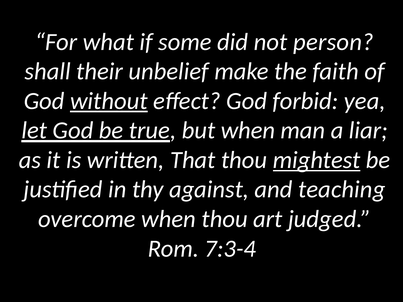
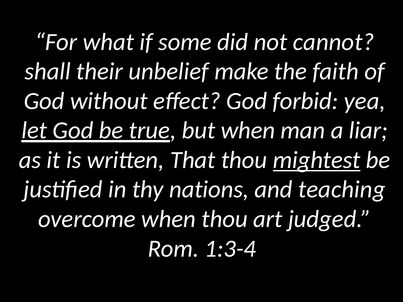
person: person -> cannot
without underline: present -> none
against: against -> nations
7:3-4: 7:3-4 -> 1:3-4
